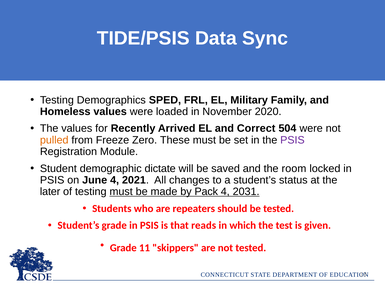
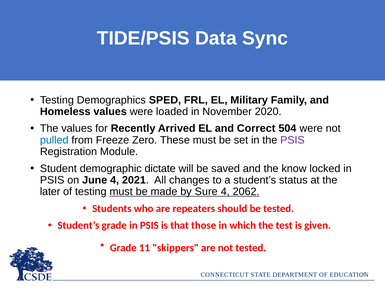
pulled colour: orange -> blue
room: room -> know
Pack: Pack -> Sure
2031: 2031 -> 2062
reads: reads -> those
